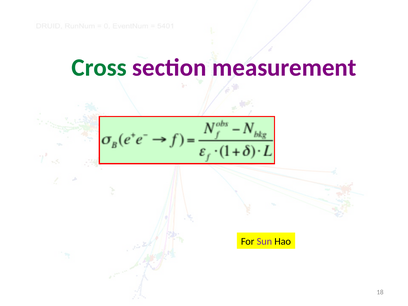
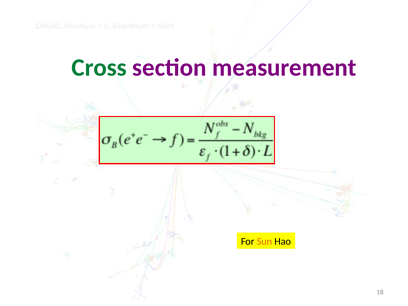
Sun colour: purple -> orange
